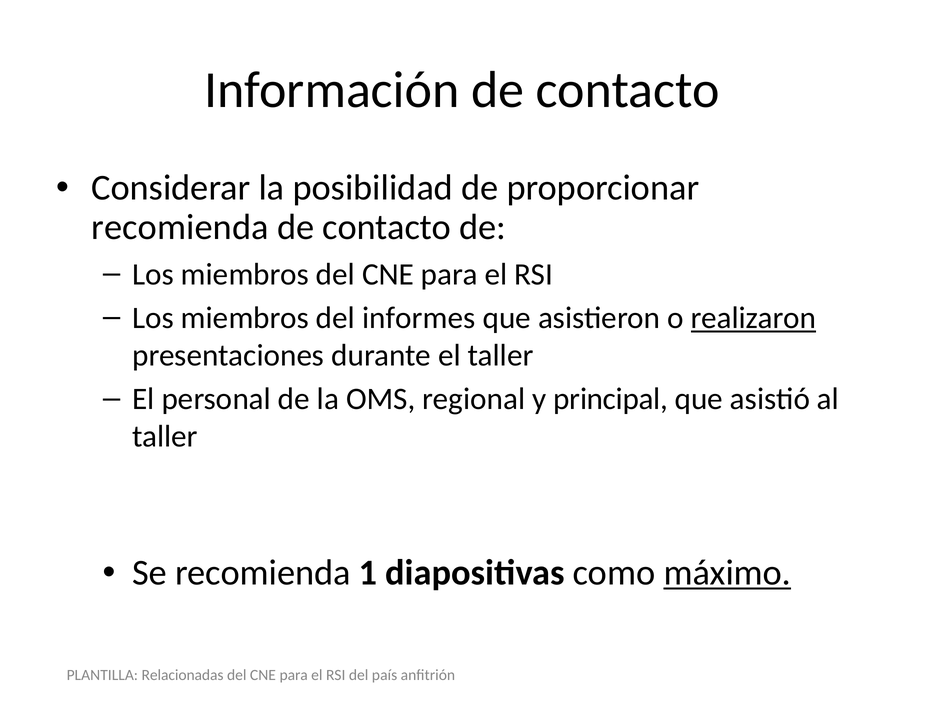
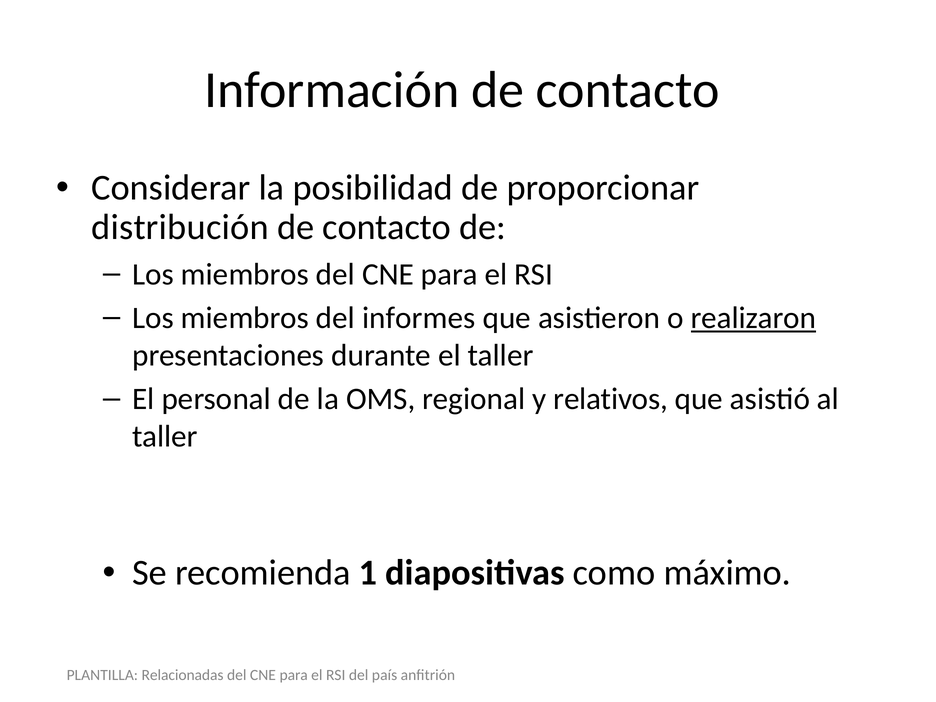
recomienda at (180, 227): recomienda -> distribución
principal: principal -> relativos
máximo underline: present -> none
